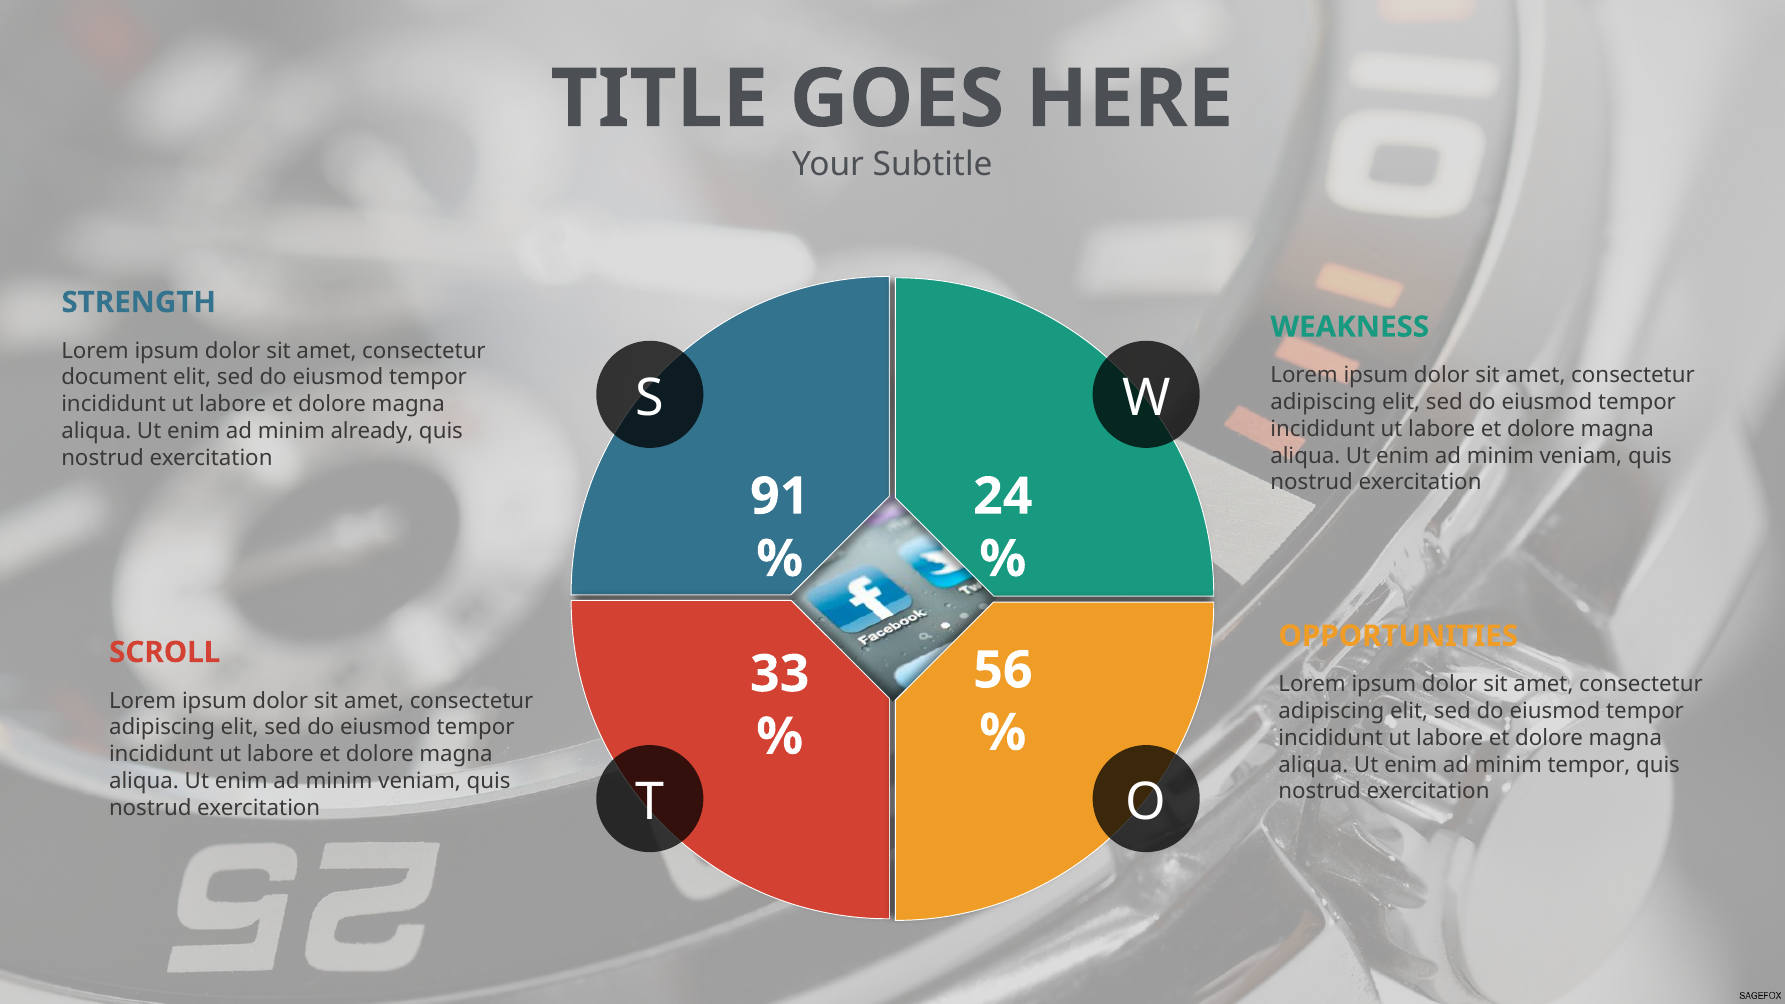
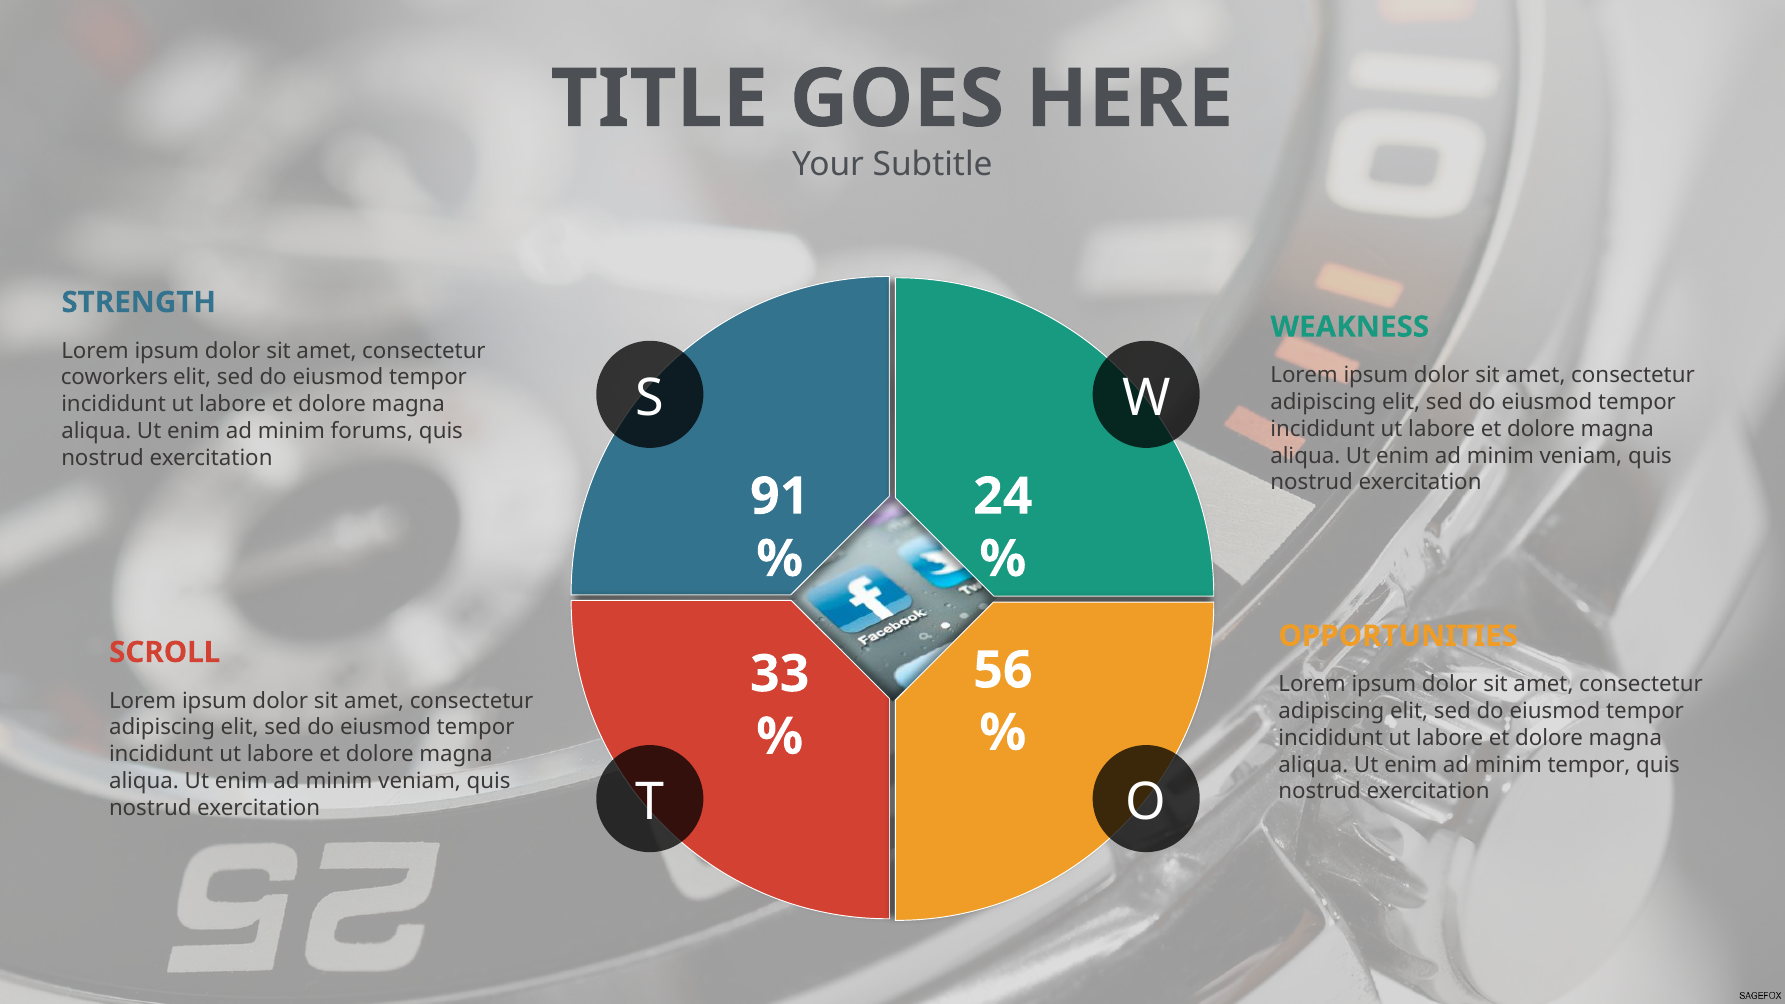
document: document -> coworkers
already: already -> forums
